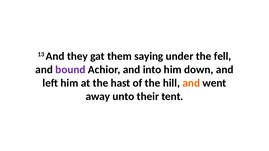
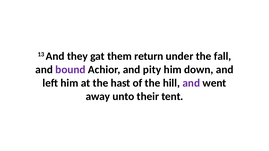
saying: saying -> return
fell: fell -> fall
into: into -> pity
and at (191, 83) colour: orange -> purple
